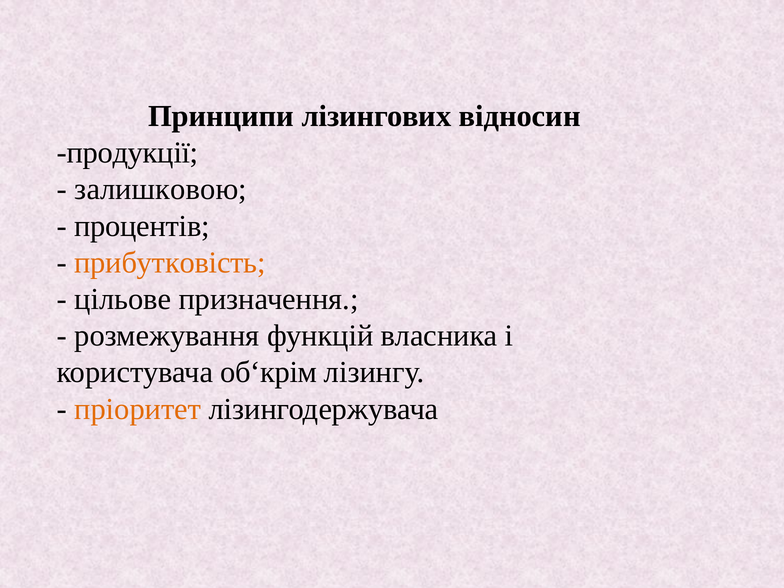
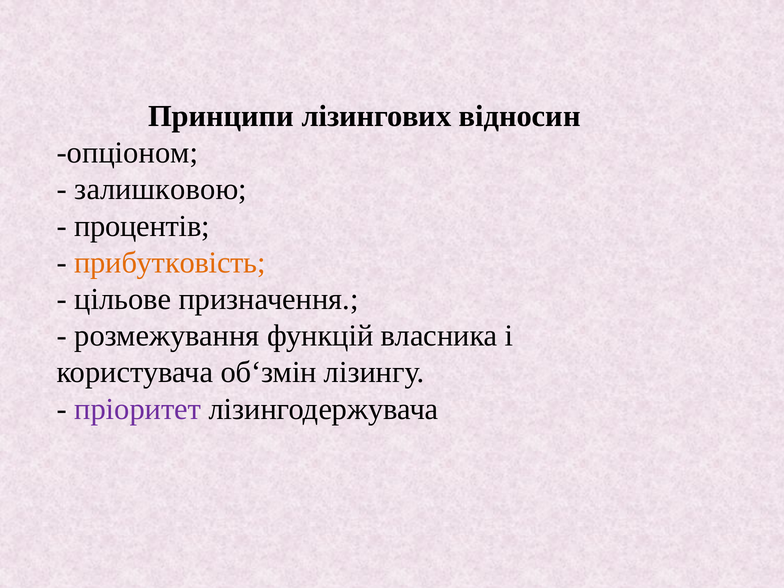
продукції: продукції -> опціоном
об‘крім: об‘крім -> об‘змін
пріоритет colour: orange -> purple
